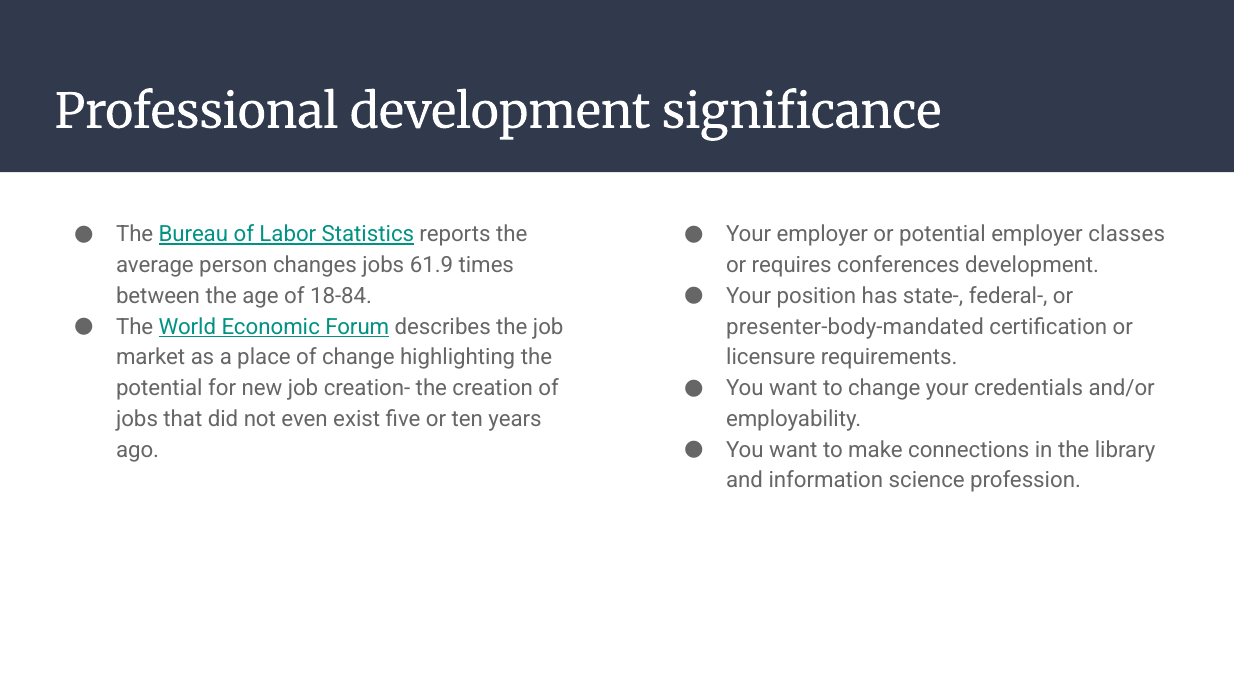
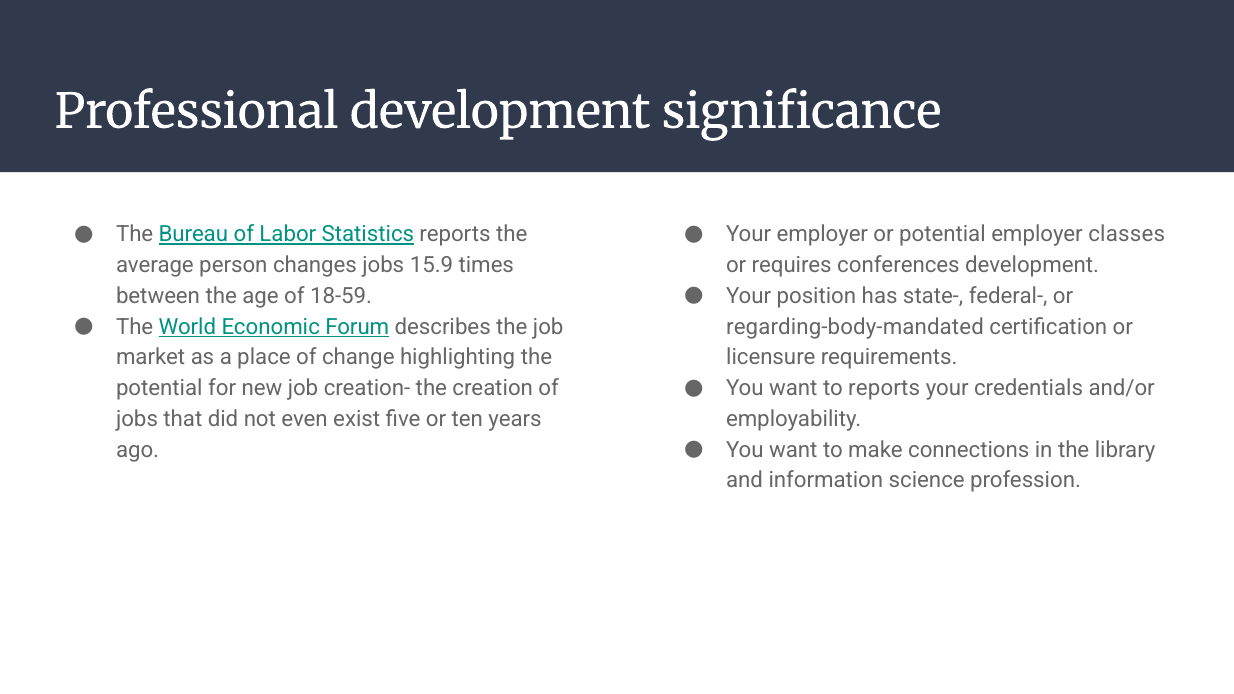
61.9: 61.9 -> 15.9
18-84: 18-84 -> 18-59
presenter-body-mandated: presenter-body-mandated -> regarding-body-mandated
to change: change -> reports
